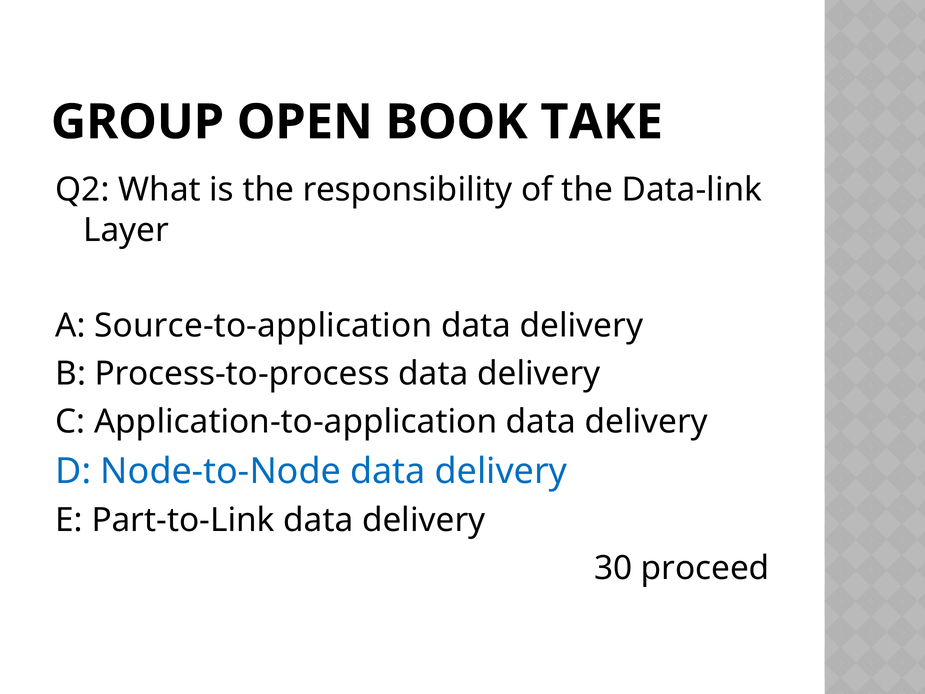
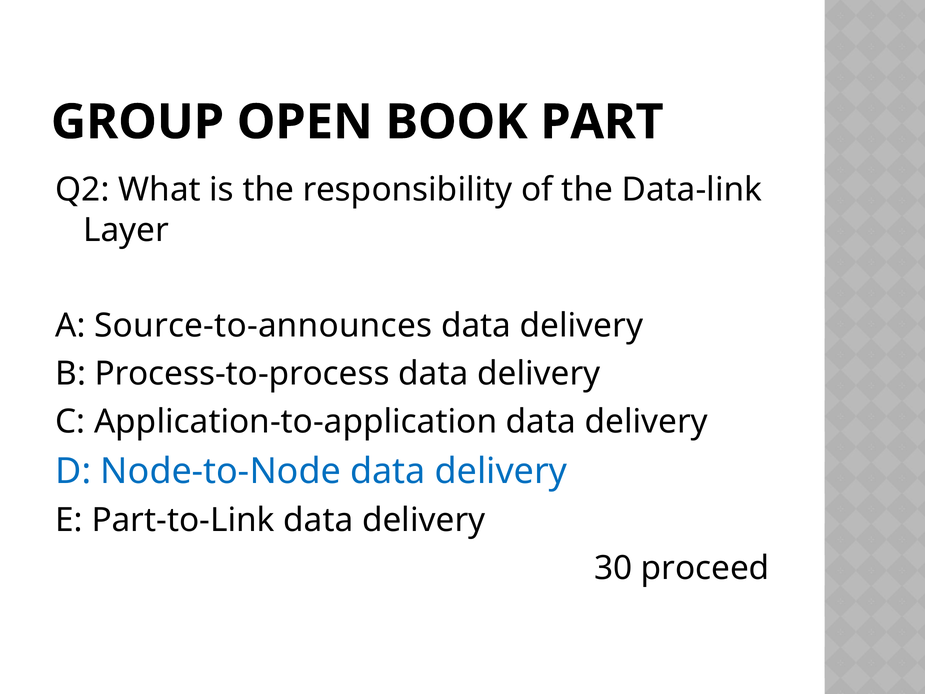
TAKE: TAKE -> PART
Source-to-application: Source-to-application -> Source-to-announces
